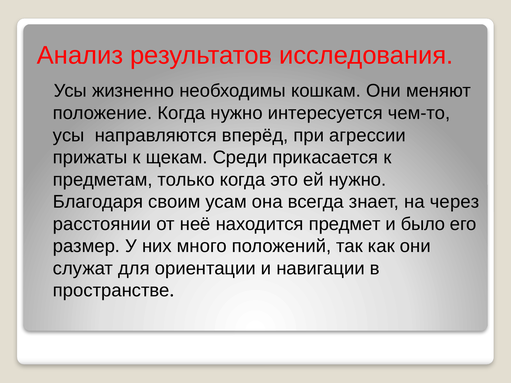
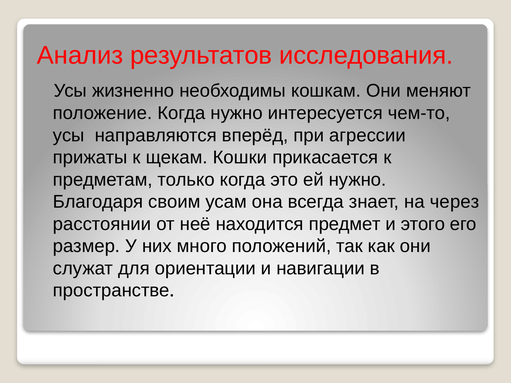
Среди: Среди -> Кошки
было: было -> этого
